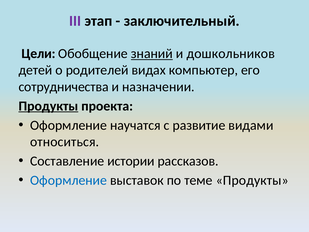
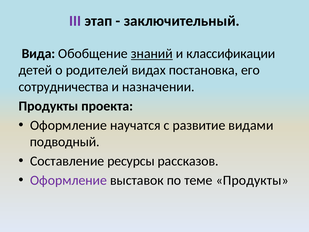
Цели: Цели -> Вида
дошкольников: дошкольников -> классификации
компьютер: компьютер -> постановка
Продукты at (48, 106) underline: present -> none
относиться: относиться -> подводный
истории: истории -> ресурсы
Оформление at (69, 180) colour: blue -> purple
